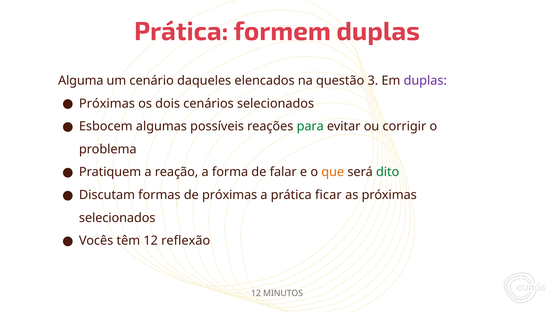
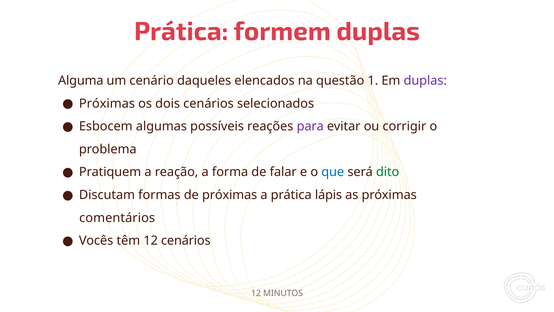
3: 3 -> 1
para colour: green -> purple
que colour: orange -> blue
ficar: ficar -> lápis
selecionados at (117, 218): selecionados -> comentários
12 reflexão: reflexão -> cenários
